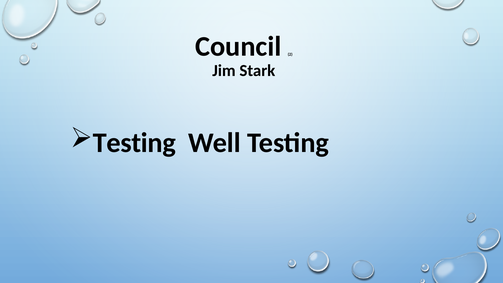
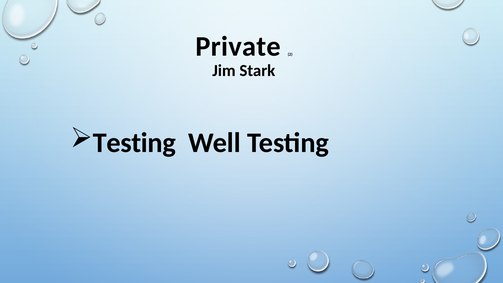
Council: Council -> Private
